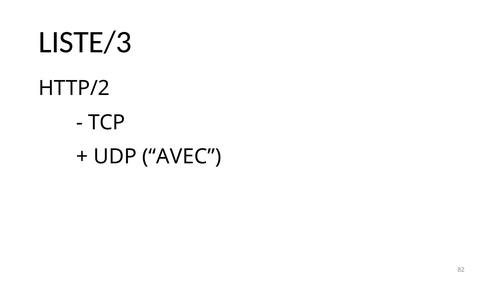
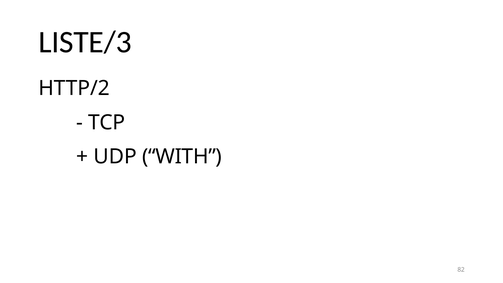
AVEC: AVEC -> WITH
